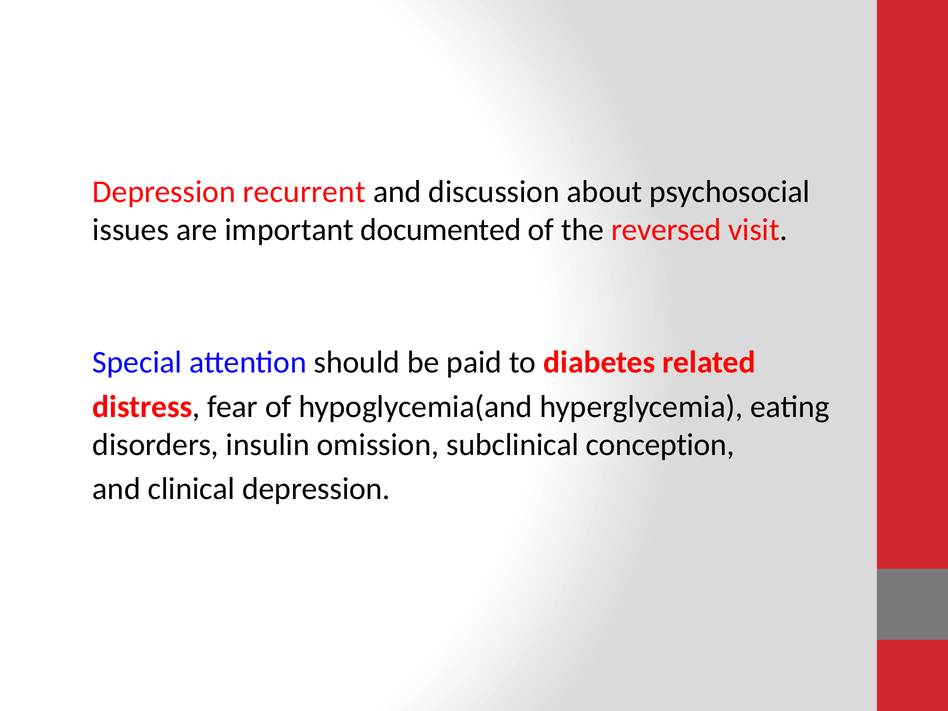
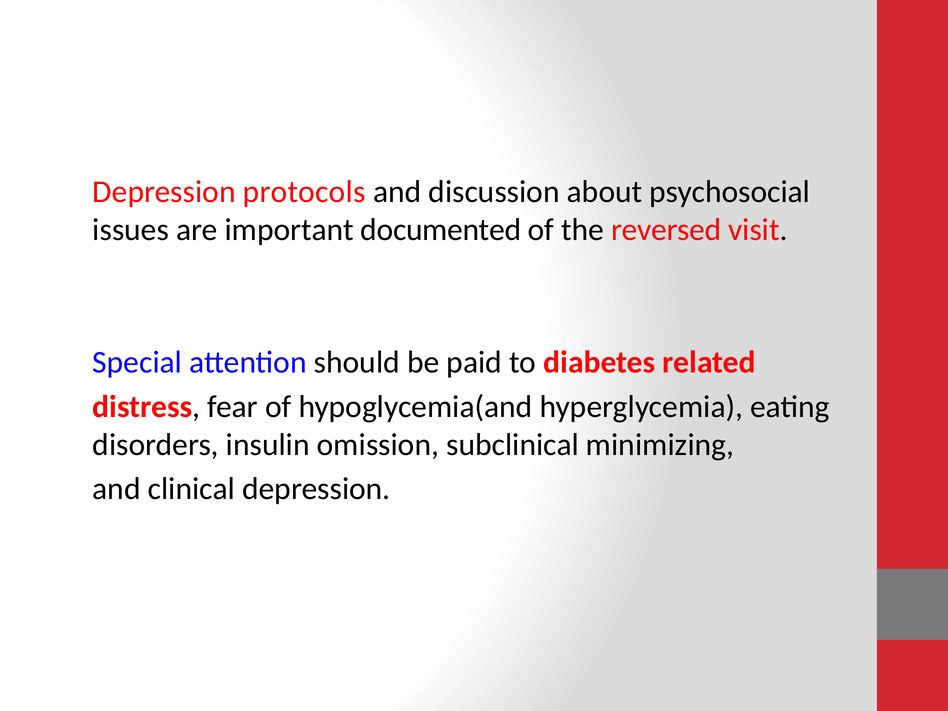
recurrent: recurrent -> protocols
conception: conception -> minimizing
